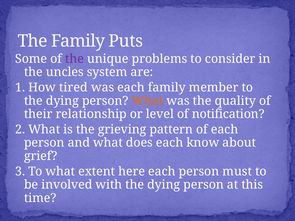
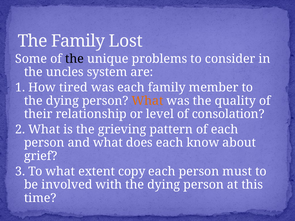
Puts: Puts -> Lost
the at (74, 59) colour: purple -> black
notification: notification -> consolation
here: here -> copy
